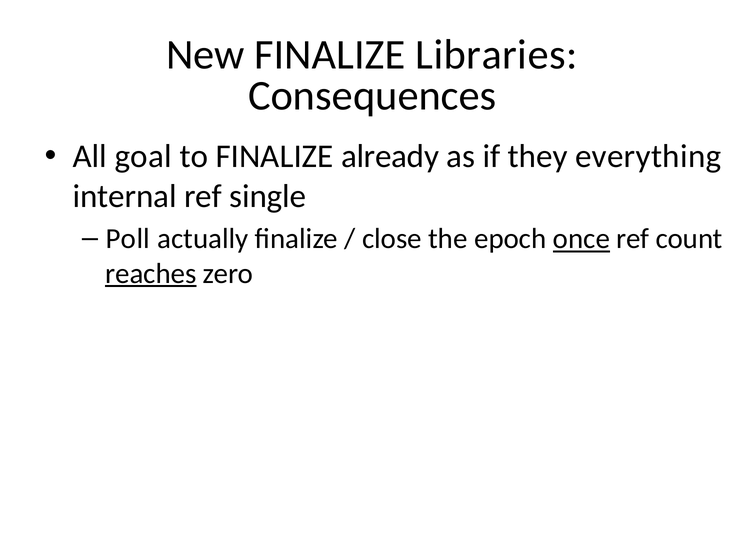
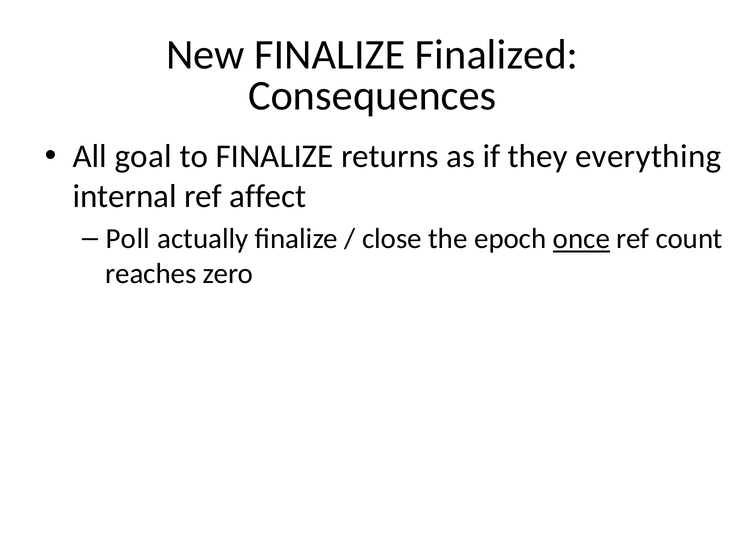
Libraries: Libraries -> Finalized
already: already -> returns
single: single -> affect
reaches underline: present -> none
